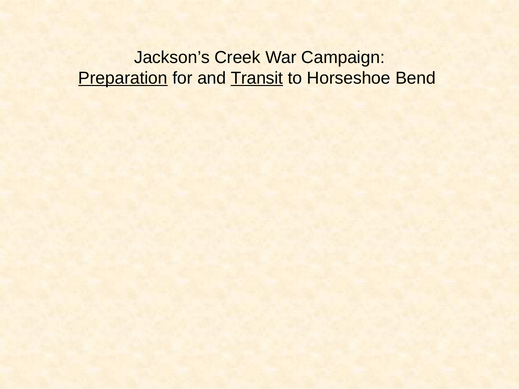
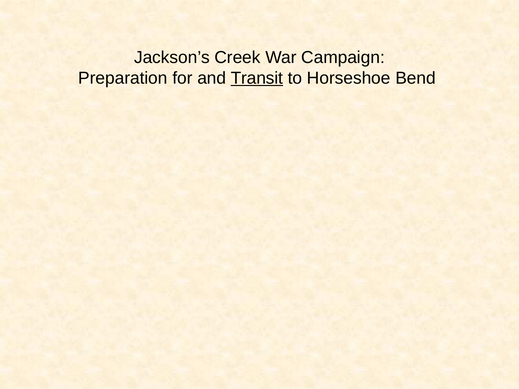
Preparation underline: present -> none
